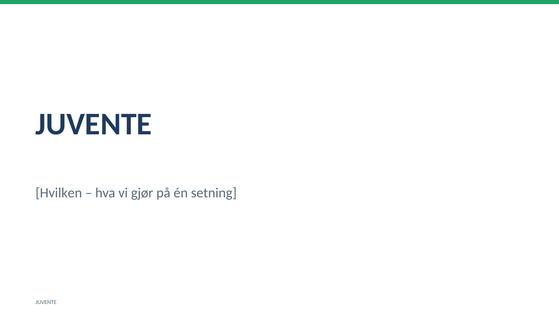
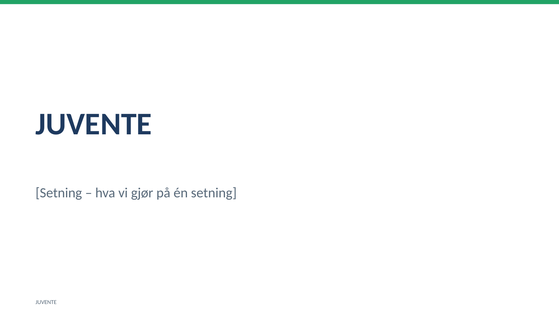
Hvilken at (59, 193): Hvilken -> Setning
